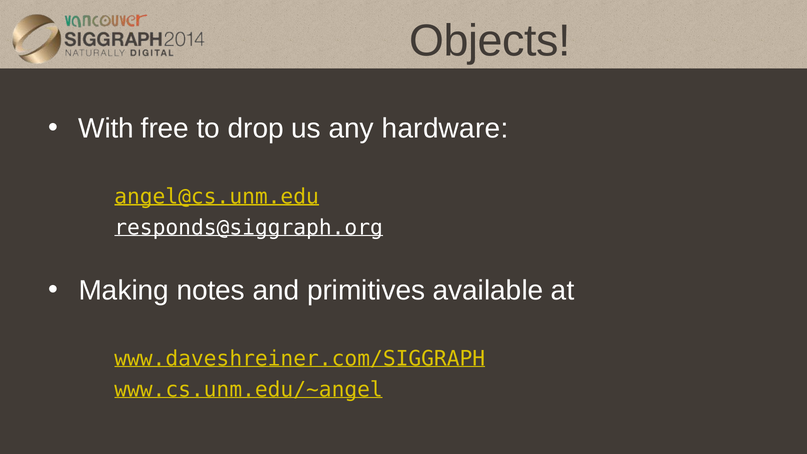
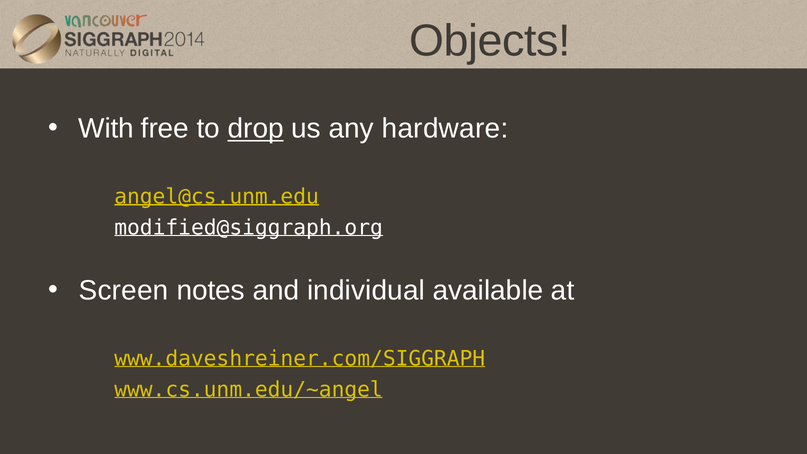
drop underline: none -> present
responds@siggraph.org: responds@siggraph.org -> modified@siggraph.org
Making: Making -> Screen
primitives: primitives -> individual
